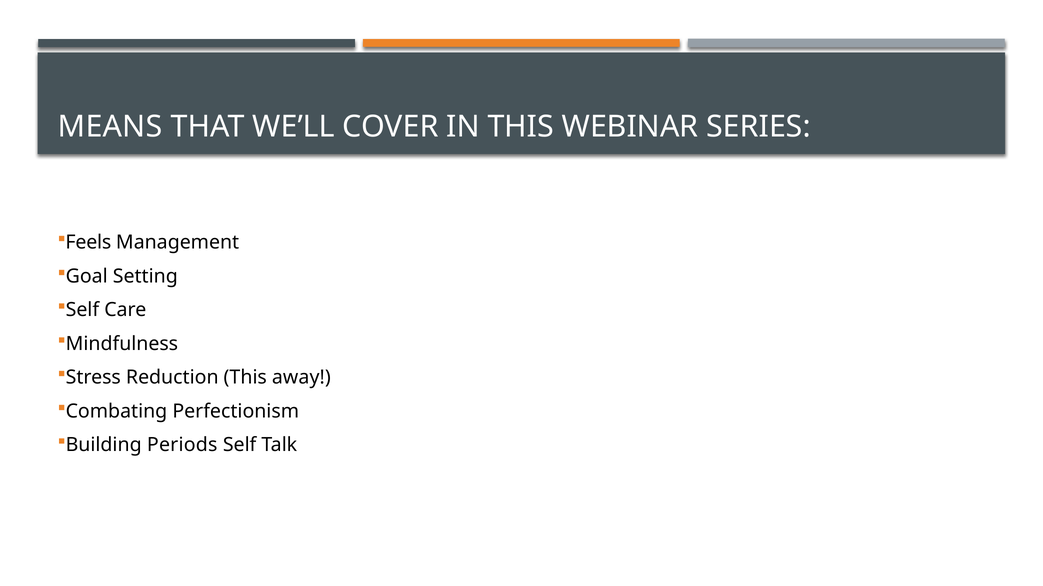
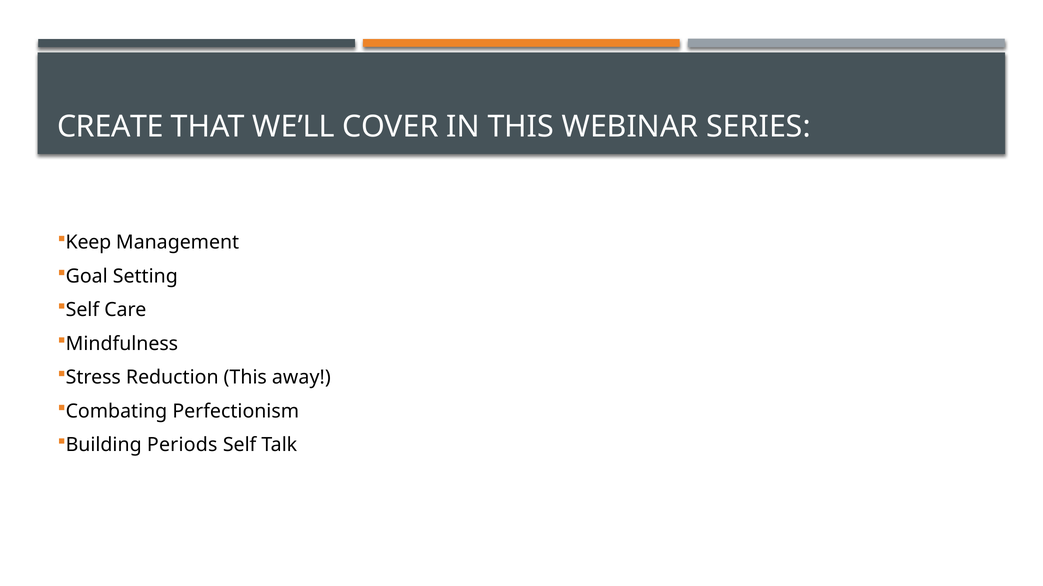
MEANS: MEANS -> CREATE
Feels: Feels -> Keep
